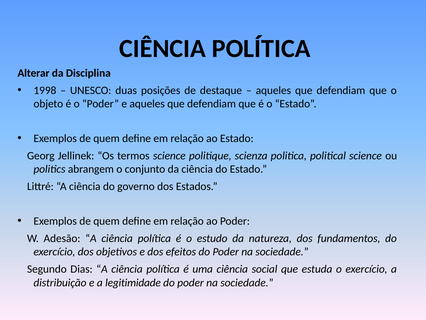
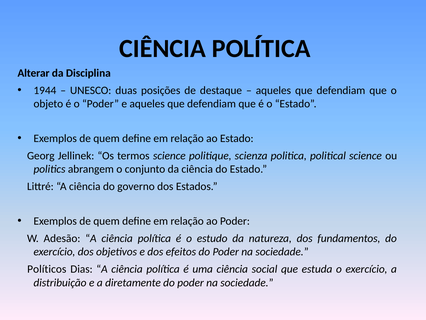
1998: 1998 -> 1944
Segundo: Segundo -> Políticos
legitimidade: legitimidade -> diretamente
